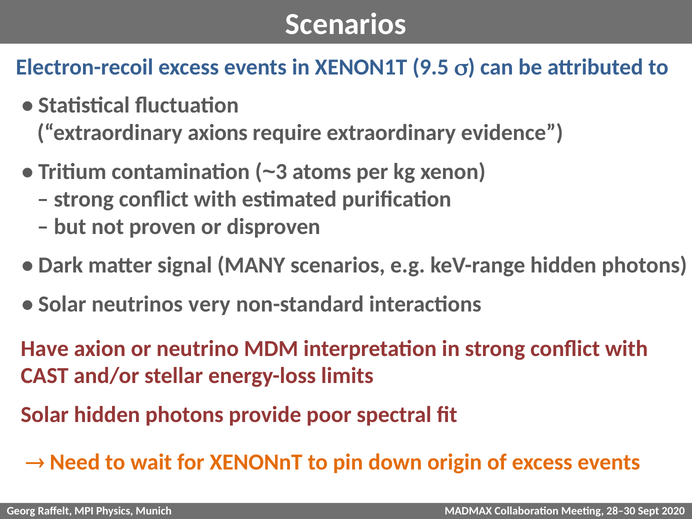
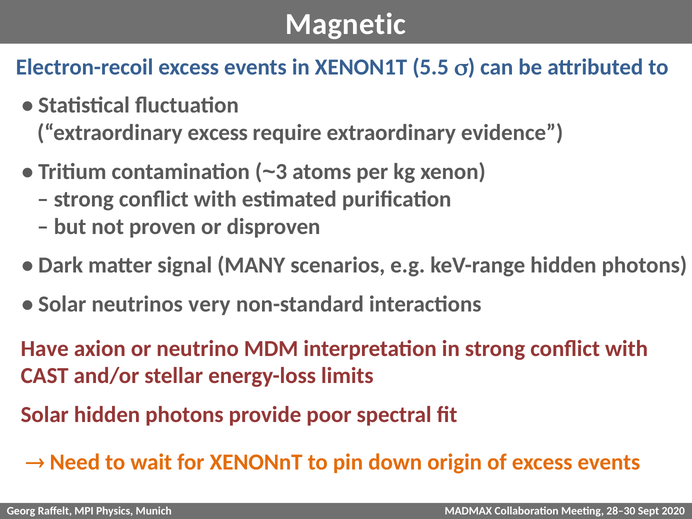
Scenarios at (346, 24): Scenarios -> Magnetic
9.5: 9.5 -> 5.5
extraordinary axions: axions -> excess
